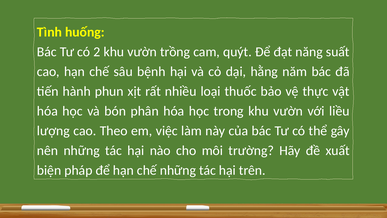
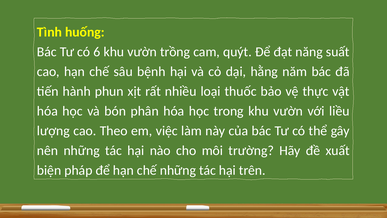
2: 2 -> 6
